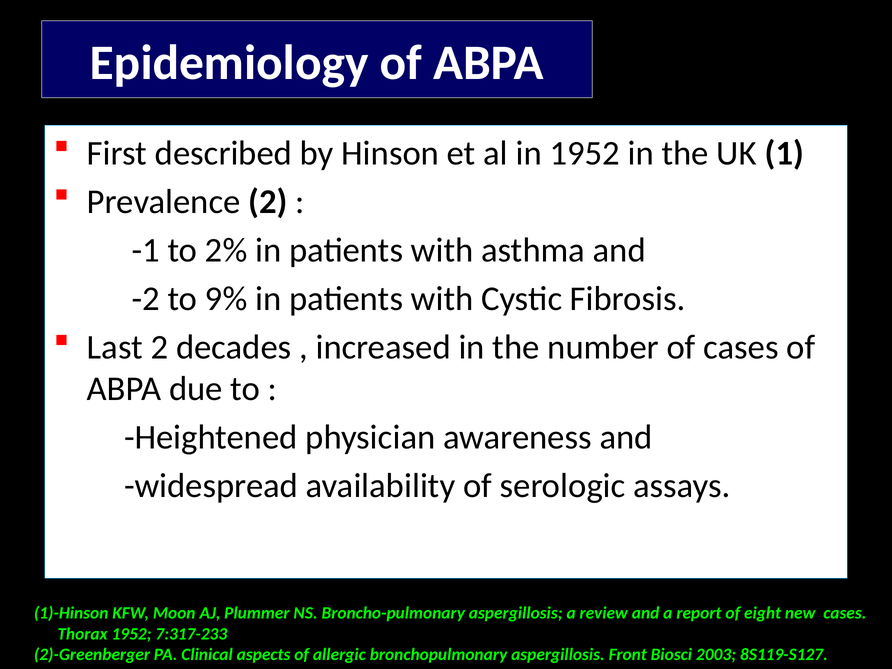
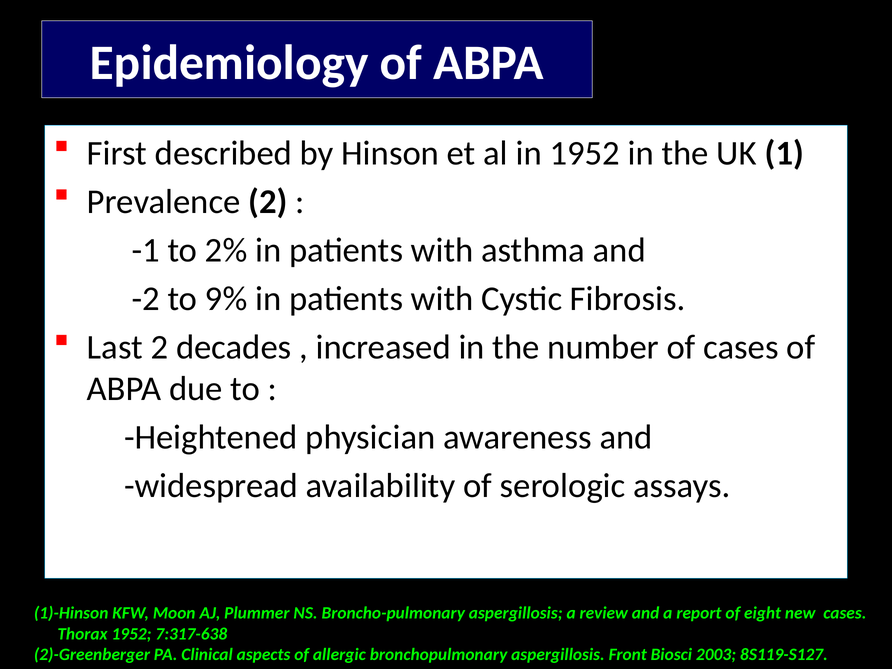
7:317-233: 7:317-233 -> 7:317-638
